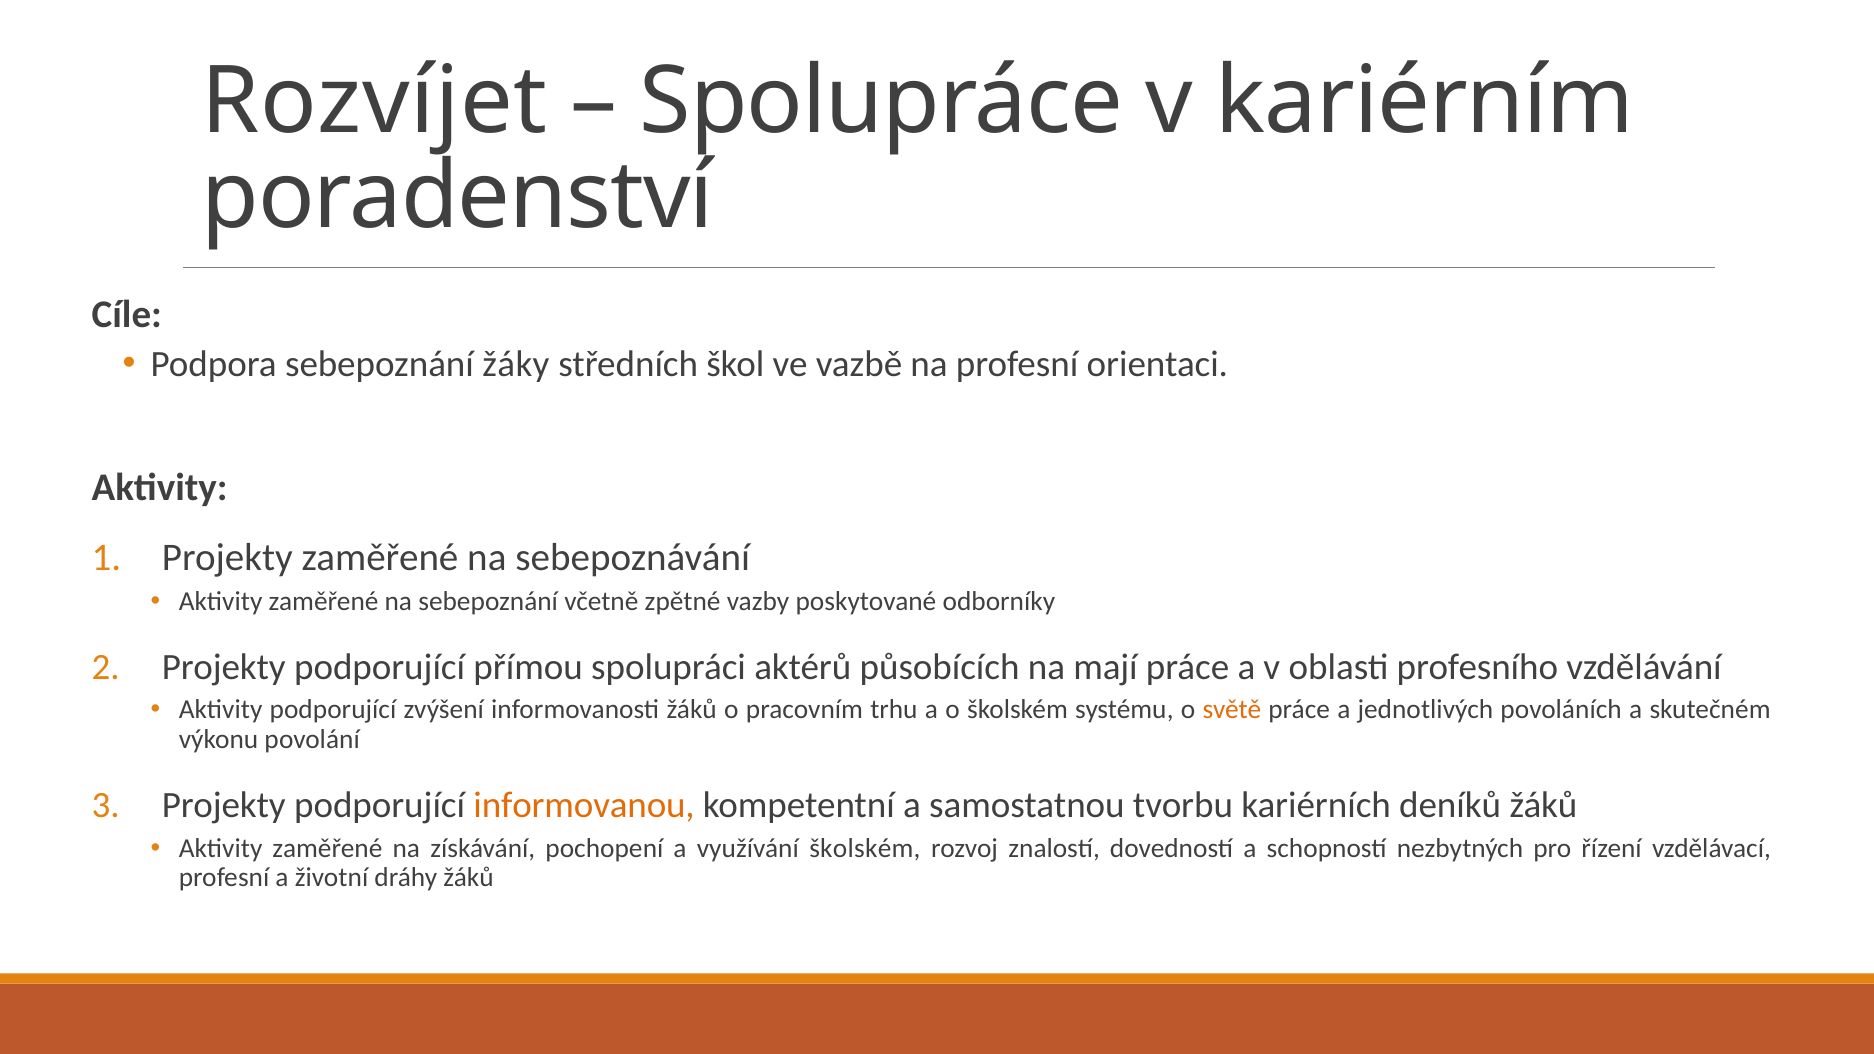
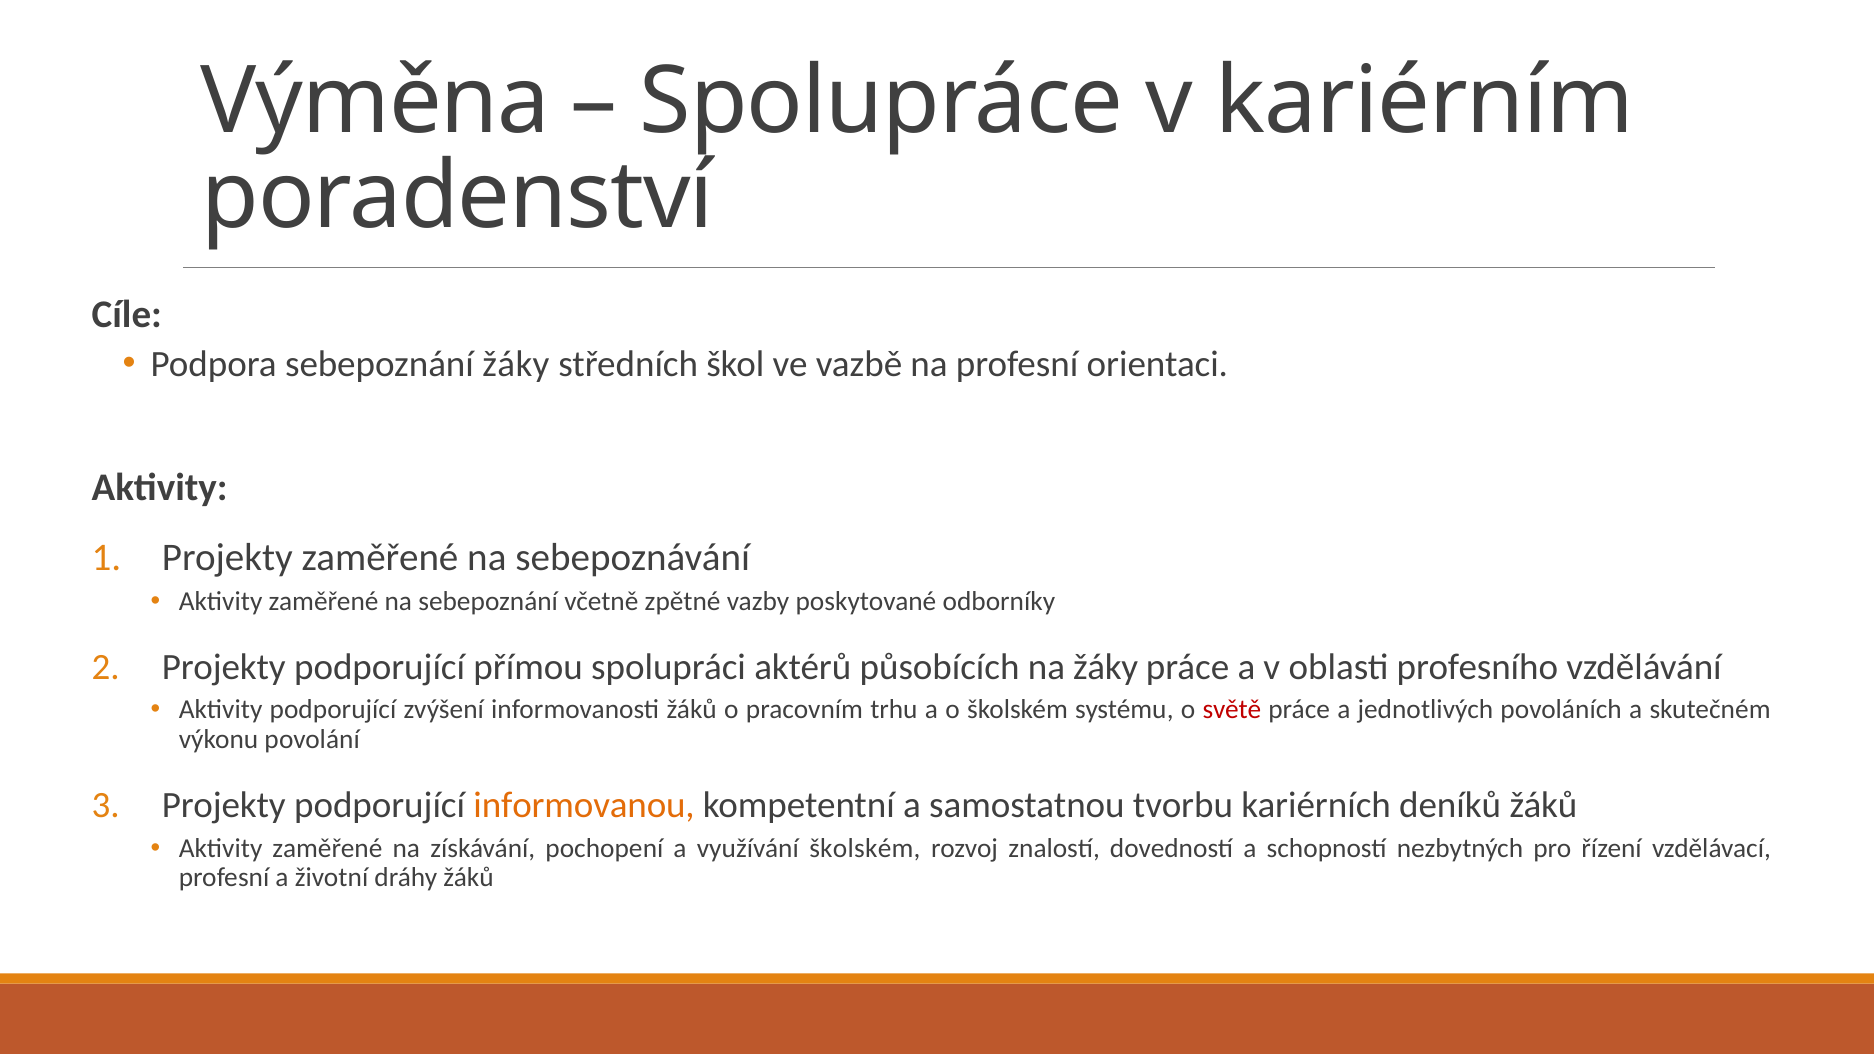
Rozvíjet: Rozvíjet -> Výměna
na mají: mají -> žáky
světě colour: orange -> red
